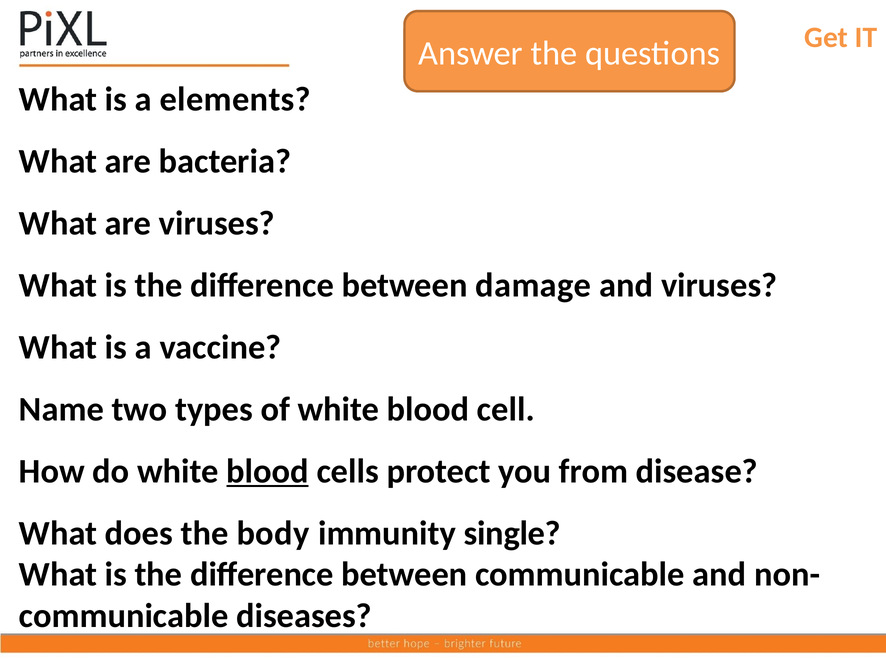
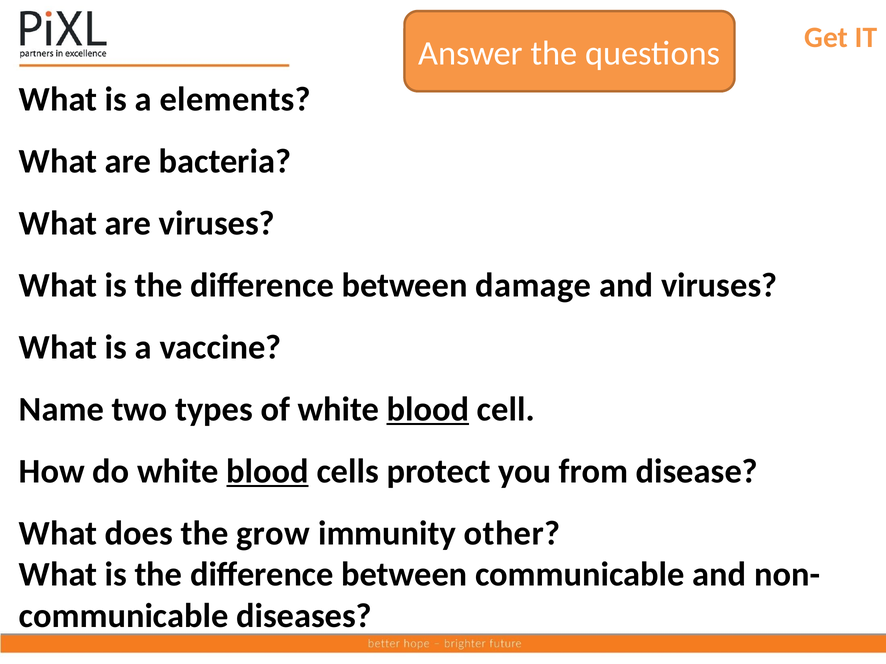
blood at (428, 410) underline: none -> present
body: body -> grow
single: single -> other
